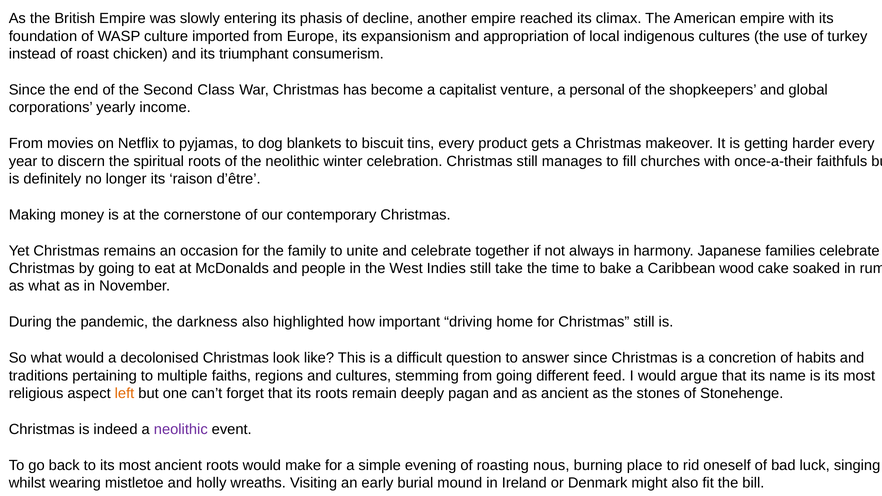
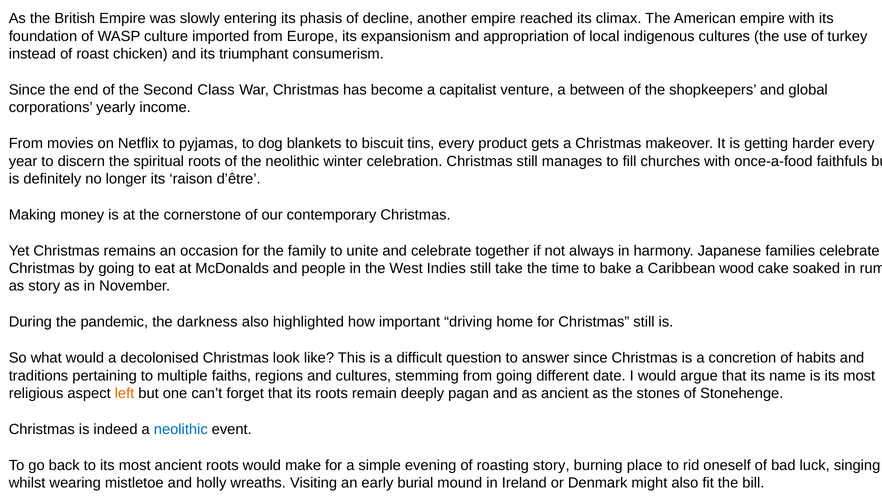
personal: personal -> between
once-a-their: once-a-their -> once-a-food
as what: what -> story
feed: feed -> date
neolithic at (181, 429) colour: purple -> blue
roasting nous: nous -> story
